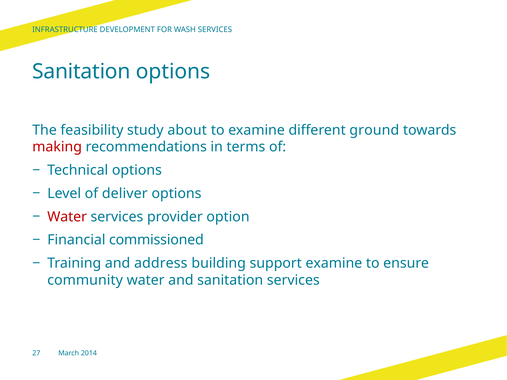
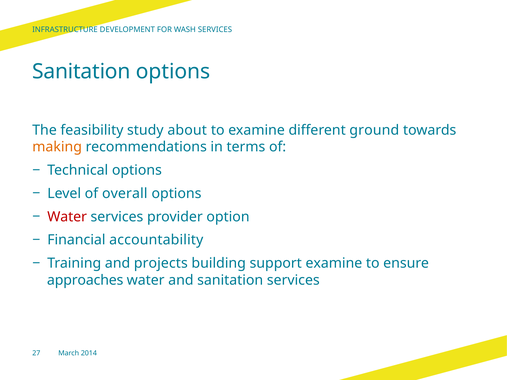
making colour: red -> orange
deliver: deliver -> overall
commissioned: commissioned -> accountability
address: address -> projects
community: community -> approaches
